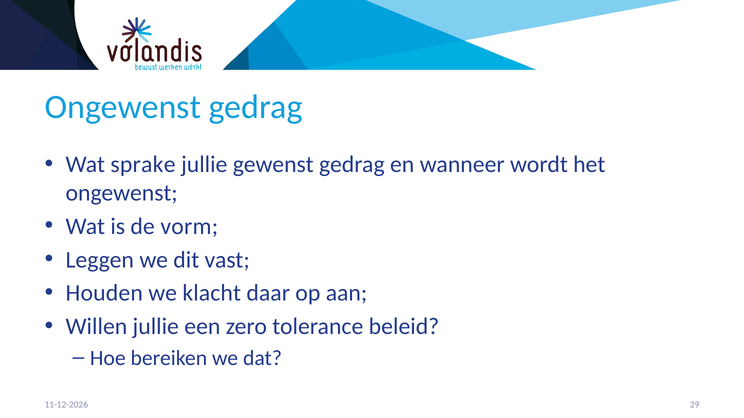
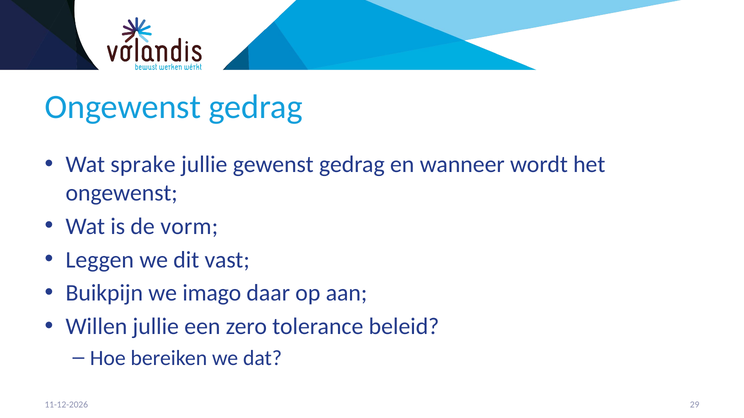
Houden: Houden -> Buikpijn
klacht: klacht -> imago
